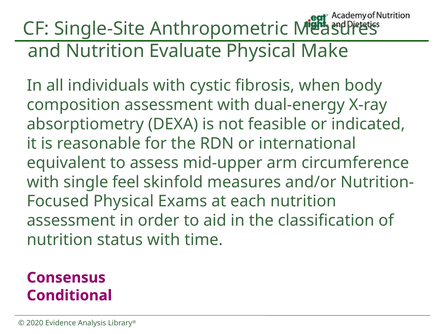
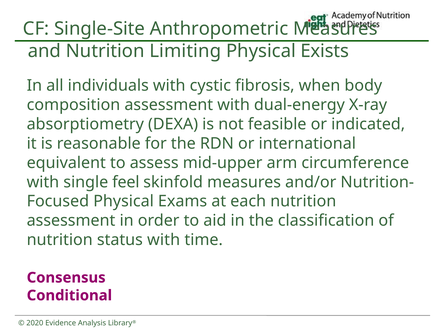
Evaluate: Evaluate -> Limiting
Make: Make -> Exists
